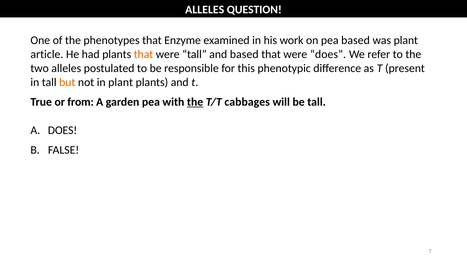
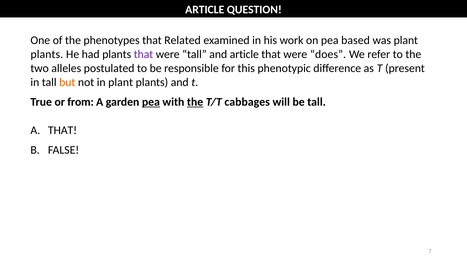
ALLELES at (205, 10): ALLELES -> ARTICLE
Enzyme: Enzyme -> Related
article at (47, 54): article -> plants
that at (143, 54) colour: orange -> purple
and based: based -> article
pea at (151, 102) underline: none -> present
A DOES: DOES -> THAT
